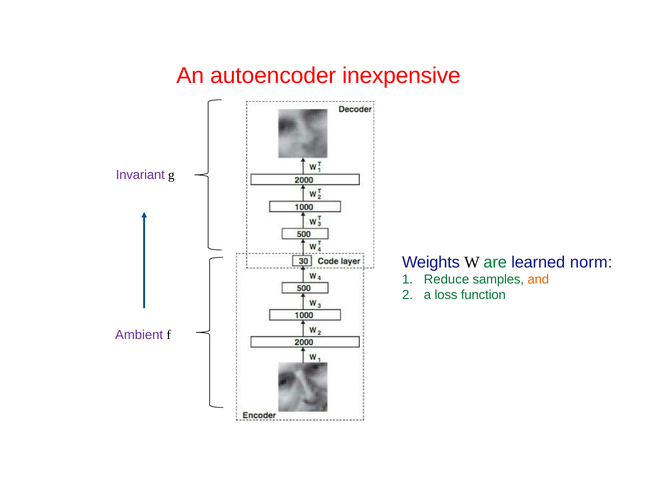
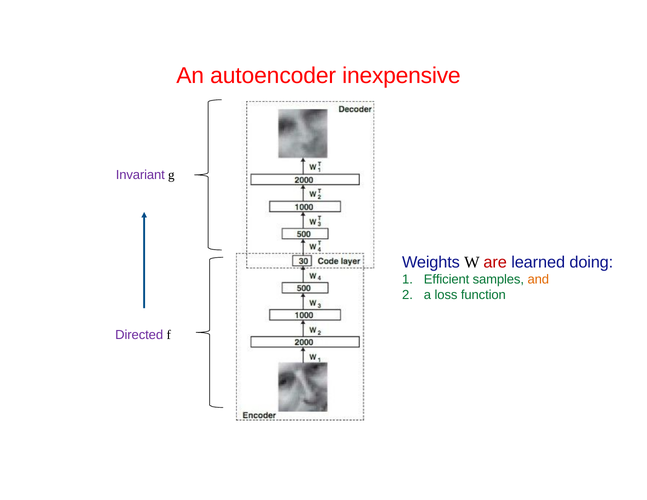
are colour: green -> red
norm: norm -> doing
Reduce: Reduce -> Efficient
Ambient: Ambient -> Directed
